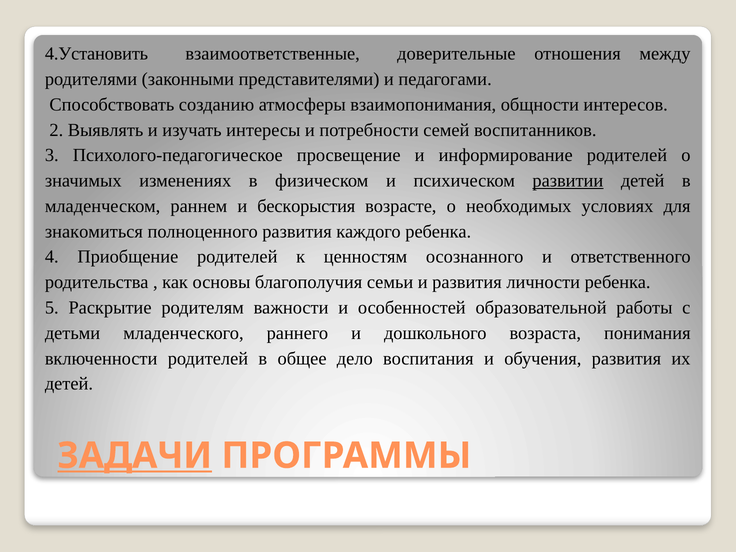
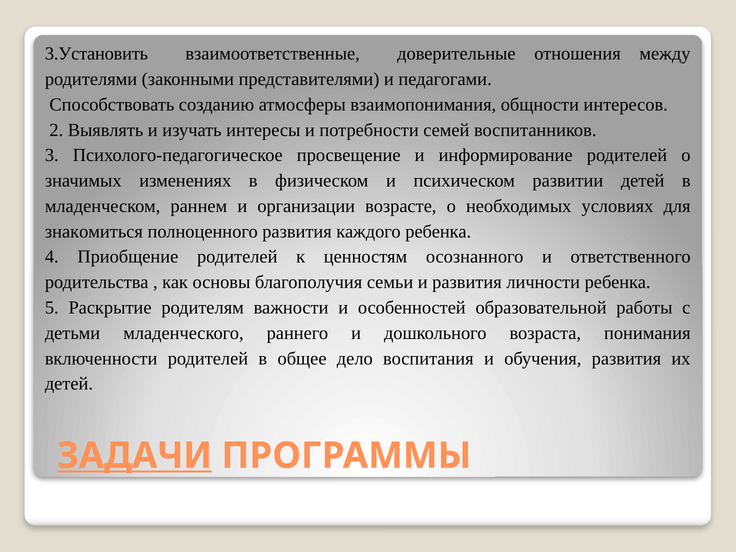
4.Установить: 4.Установить -> 3.Установить
развитии underline: present -> none
бескорыстия: бескорыстия -> организации
